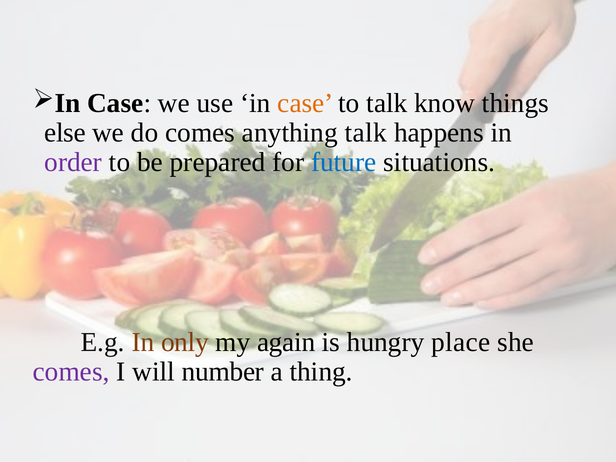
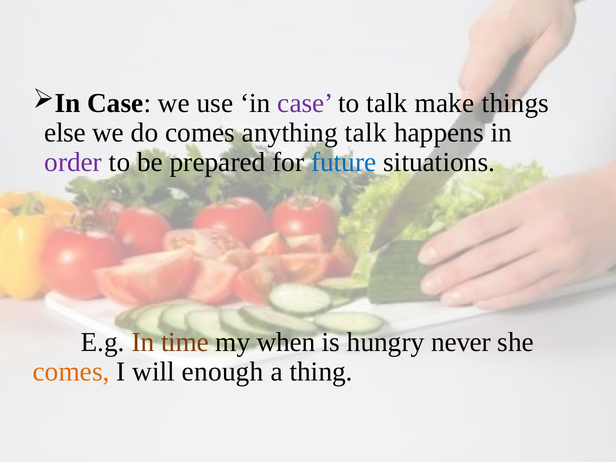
case at (305, 103) colour: orange -> purple
know: know -> make
only: only -> time
again: again -> when
place: place -> never
comes at (71, 372) colour: purple -> orange
number: number -> enough
